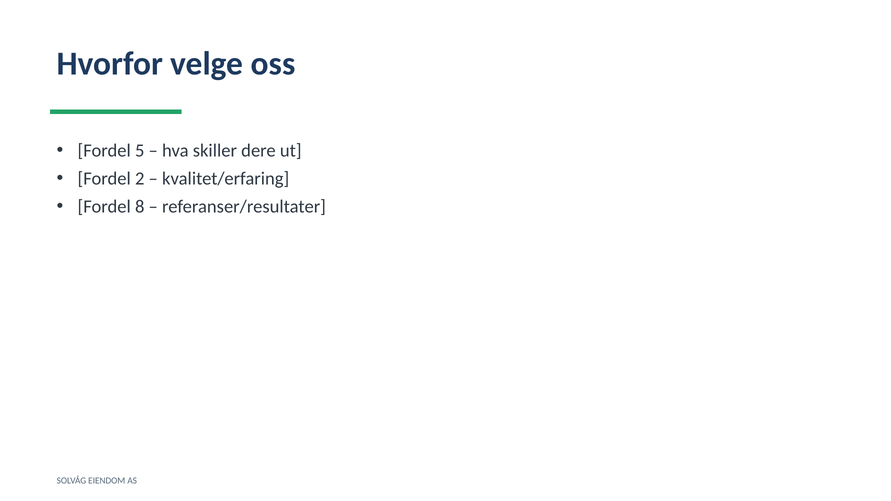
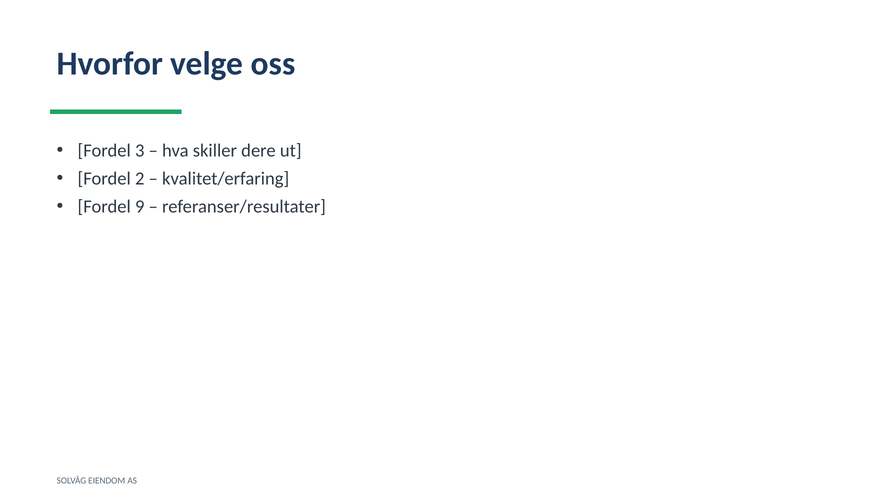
5: 5 -> 3
8: 8 -> 9
